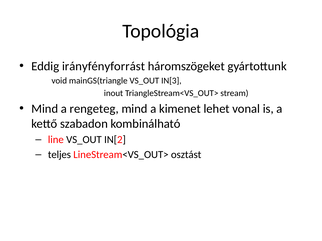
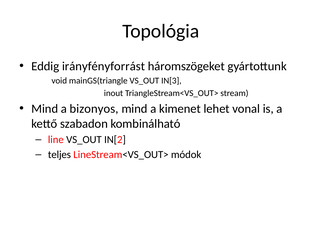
rengeteg: rengeteg -> bizonyos
osztást: osztást -> módok
